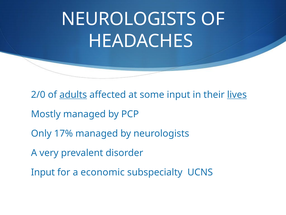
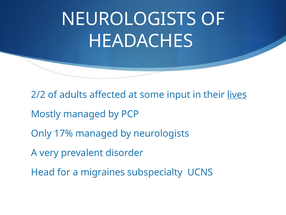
2/0: 2/0 -> 2/2
adults underline: present -> none
Input at (43, 172): Input -> Head
economic: economic -> migraines
